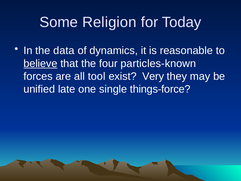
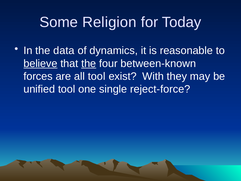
the at (89, 63) underline: none -> present
particles-known: particles-known -> between-known
Very: Very -> With
unified late: late -> tool
things-force: things-force -> reject-force
